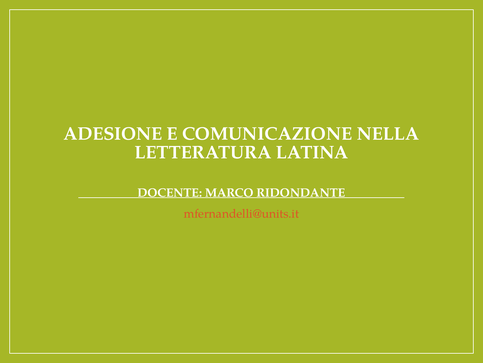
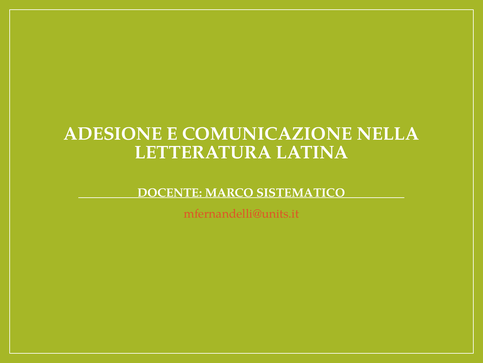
RIDONDANTE: RIDONDANTE -> SISTEMATICO
